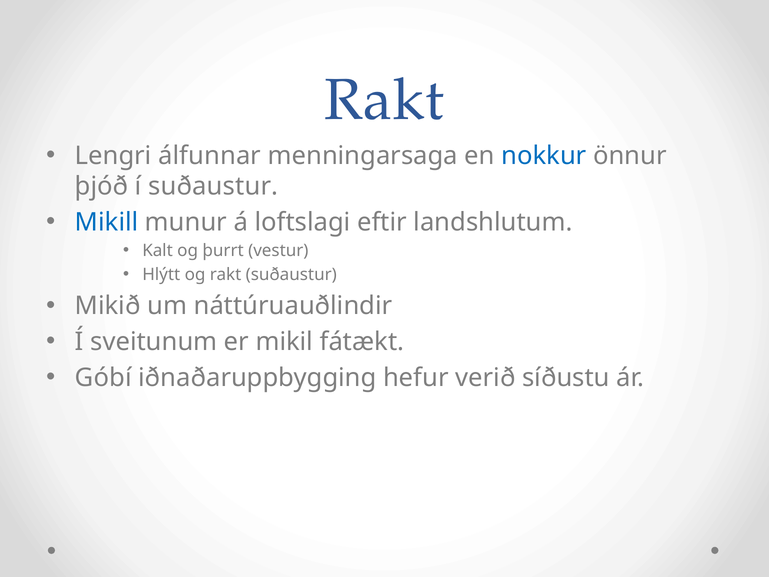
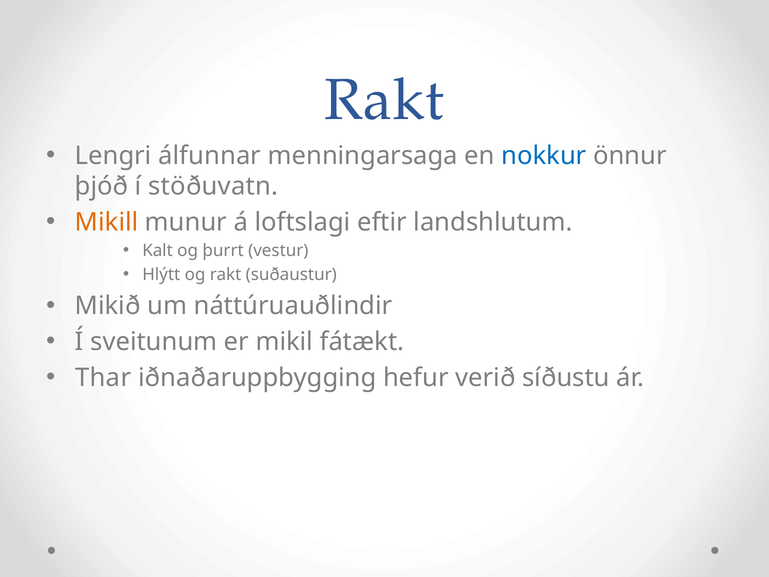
í suðaustur: suðaustur -> stöðuvatn
Mikill colour: blue -> orange
Góbí: Góbí -> Thar
